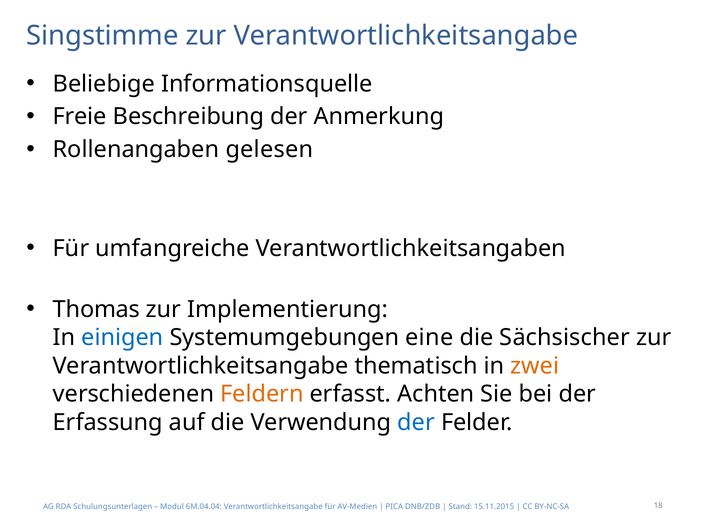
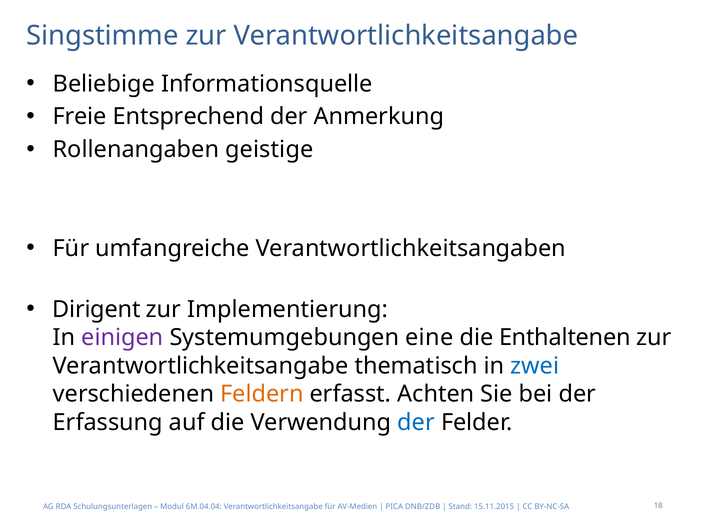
Beschreibung: Beschreibung -> Entsprechend
gelesen: gelesen -> geistige
Thomas: Thomas -> Dirigent
einigen colour: blue -> purple
Sächsischer: Sächsischer -> Enthaltenen
zwei colour: orange -> blue
